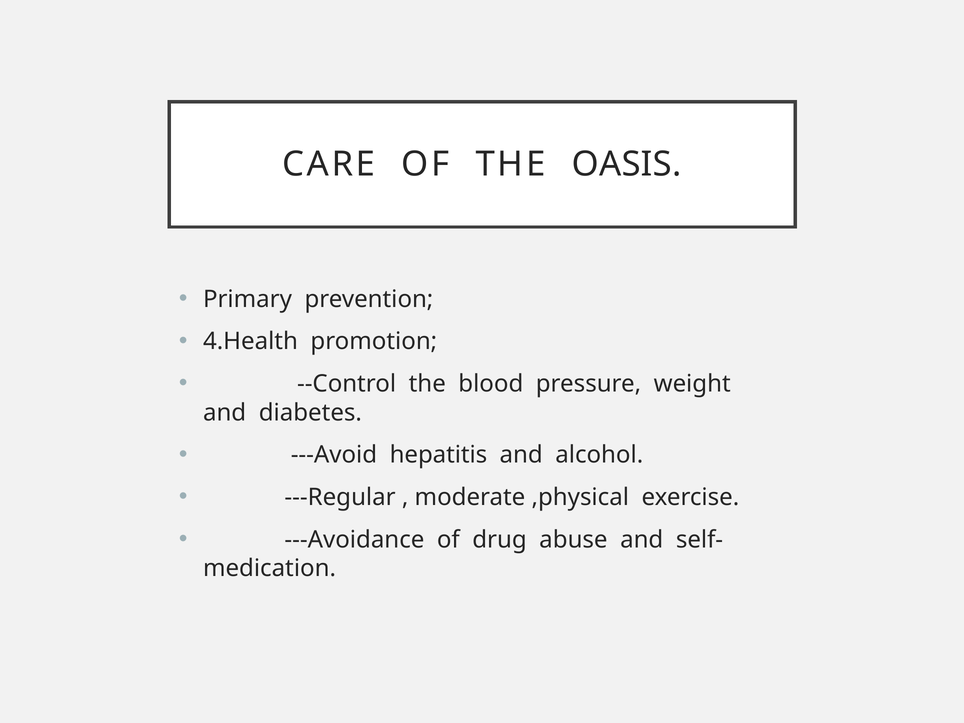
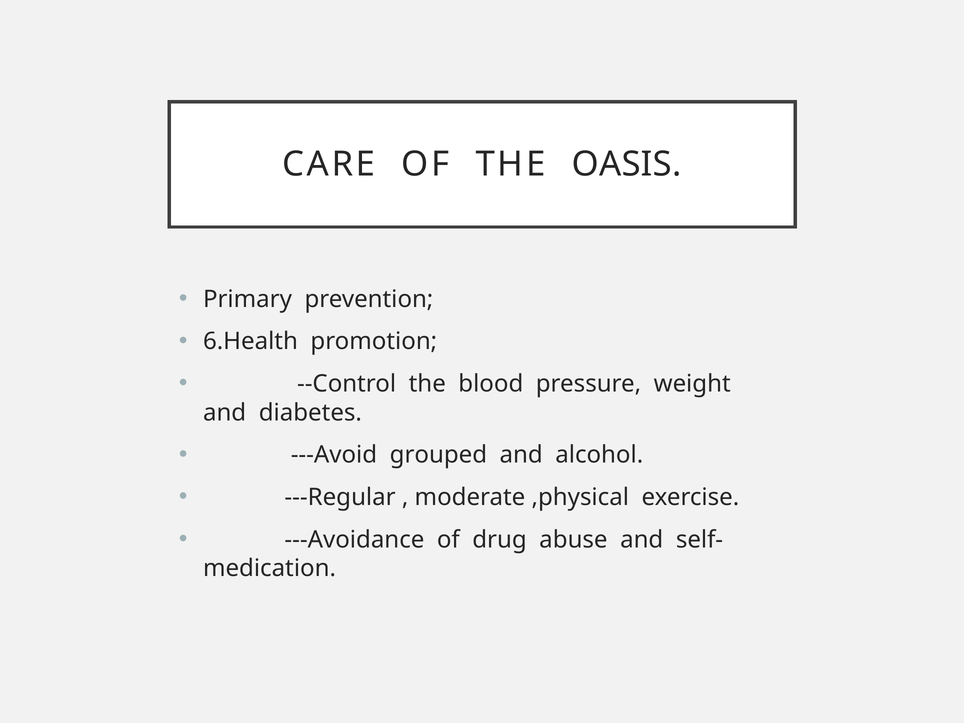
4.Health: 4.Health -> 6.Health
hepatitis: hepatitis -> grouped
